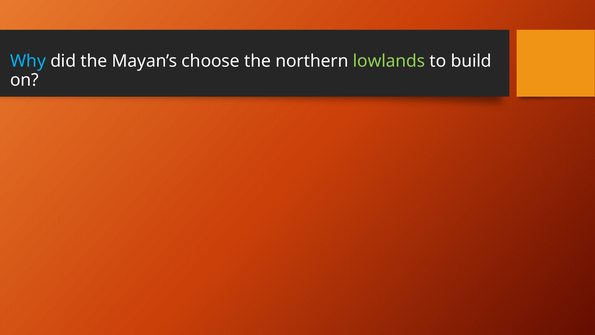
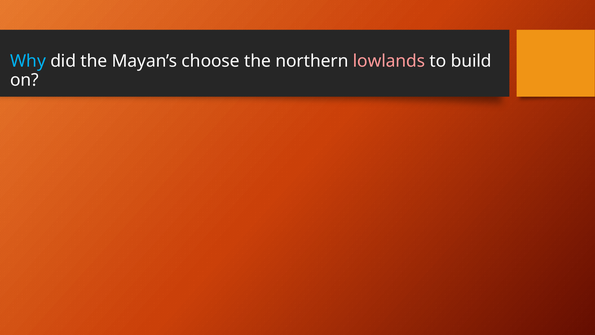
lowlands colour: light green -> pink
